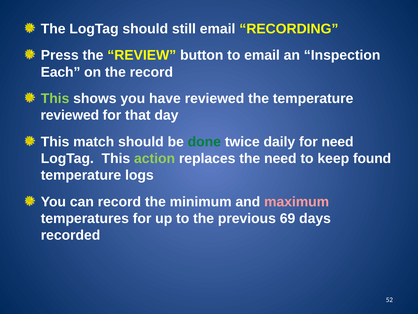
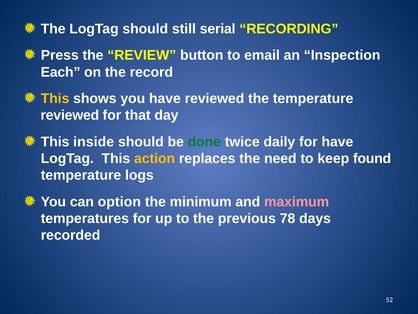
still email: email -> serial
This at (55, 98) colour: light green -> yellow
match: match -> inside
for need: need -> have
action colour: light green -> yellow
can record: record -> option
69: 69 -> 78
